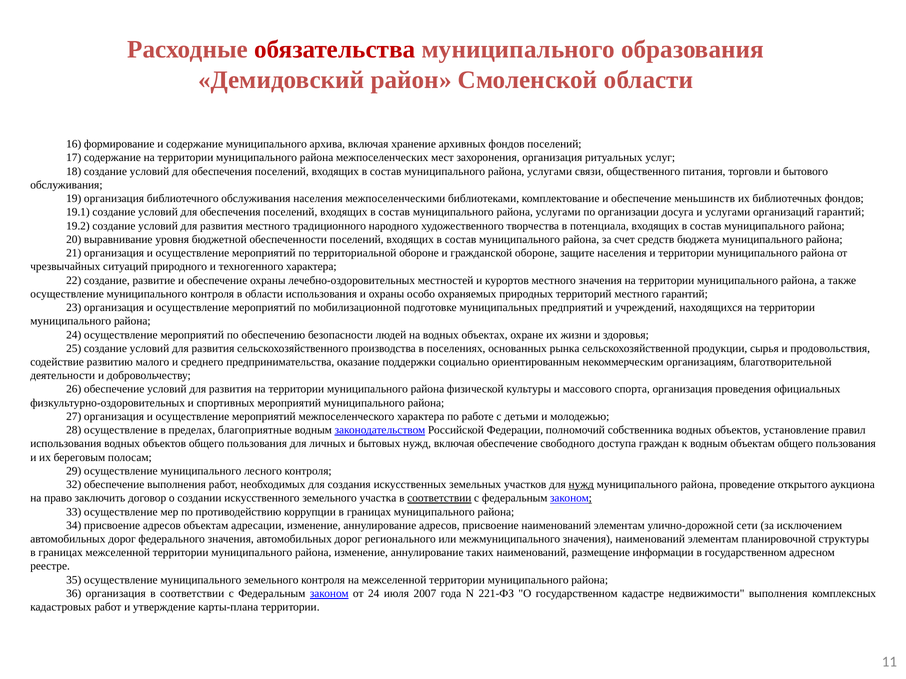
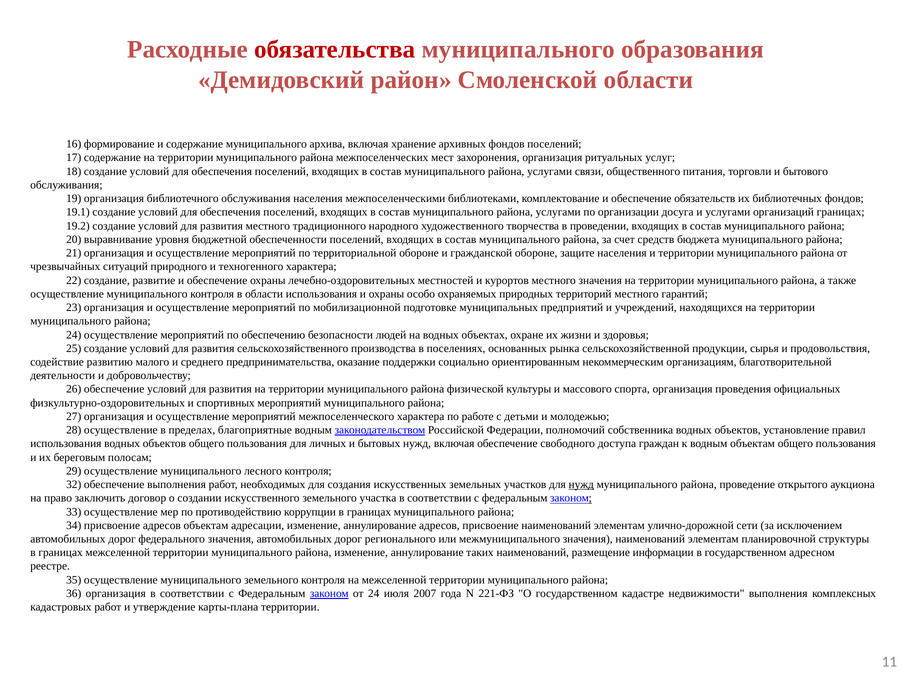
меньшинств: меньшинств -> обязательств
организаций гарантий: гарантий -> границах
потенциала: потенциала -> проведении
соответствии at (439, 499) underline: present -> none
